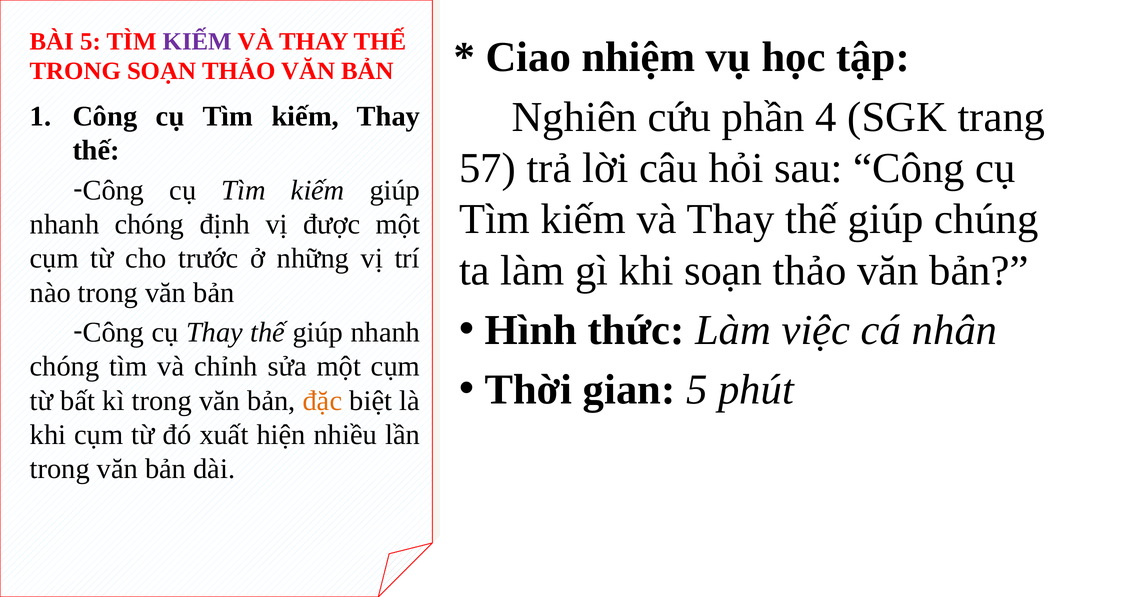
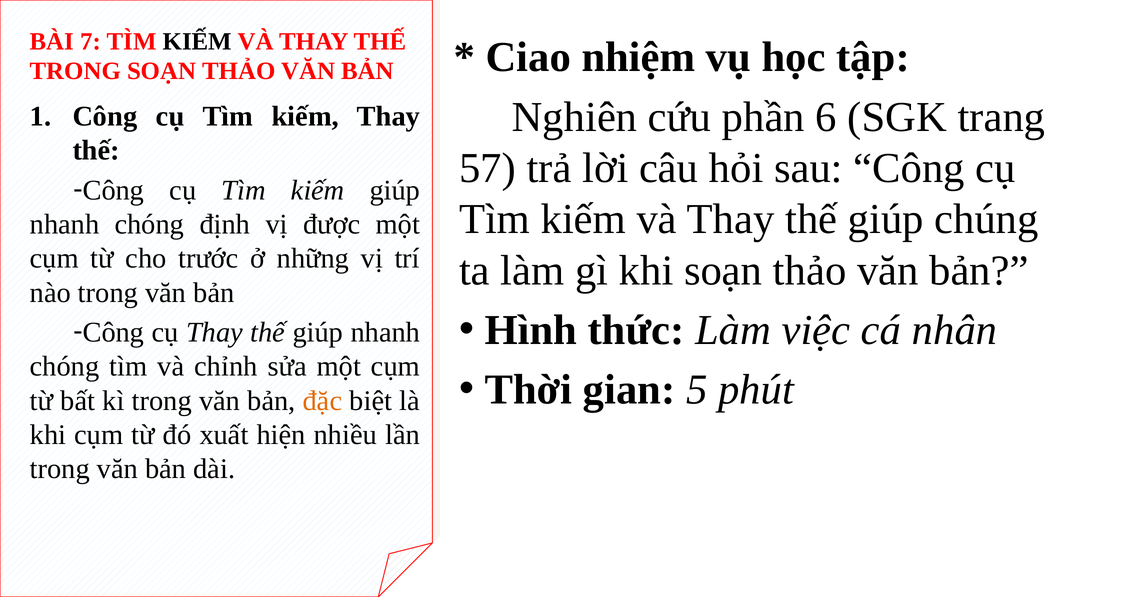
BÀI 5: 5 -> 7
KIẾM at (197, 41) colour: purple -> black
4: 4 -> 6
